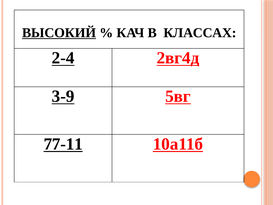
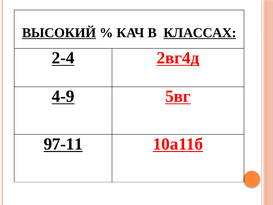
КЛАССАХ underline: none -> present
3-9: 3-9 -> 4-9
77-11: 77-11 -> 97-11
